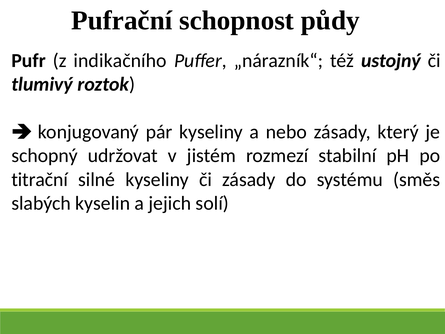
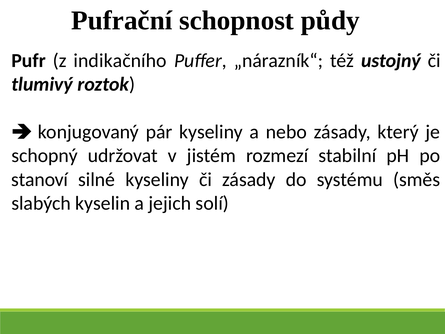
titrační: titrační -> stanoví
